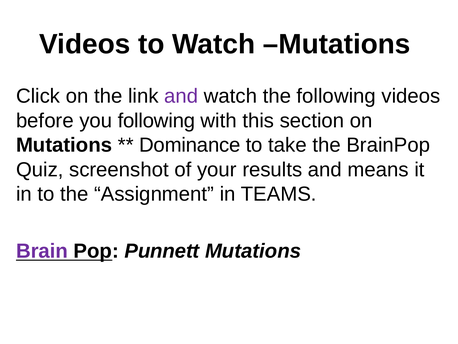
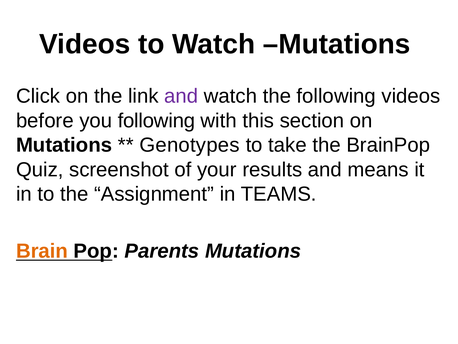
Dominance: Dominance -> Genotypes
Brain colour: purple -> orange
Punnett: Punnett -> Parents
